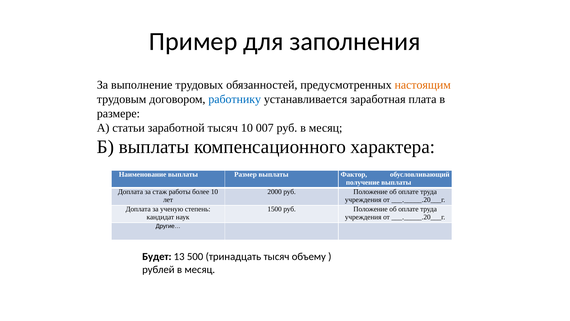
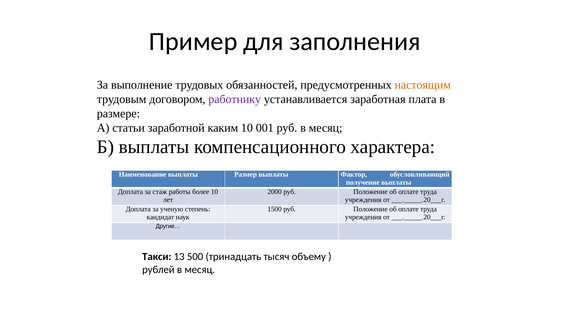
работнику colour: blue -> purple
заработной тысяч: тысяч -> каким
007: 007 -> 001
Будет: Будет -> Такси
